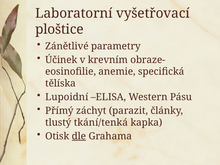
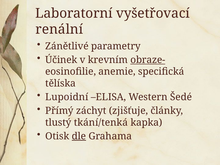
ploštice: ploštice -> renální
obraze- underline: none -> present
Pásu: Pásu -> Šedé
parazit: parazit -> zjišťuje
